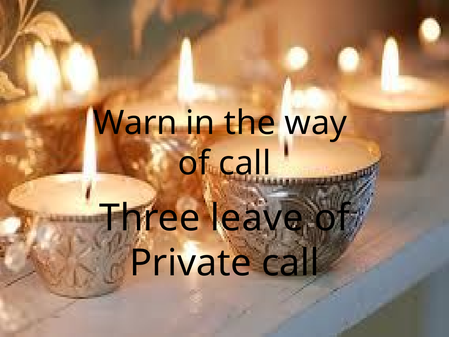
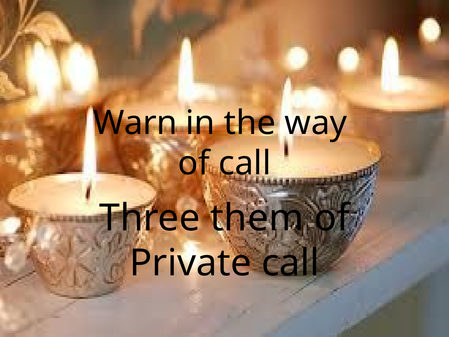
leave: leave -> them
